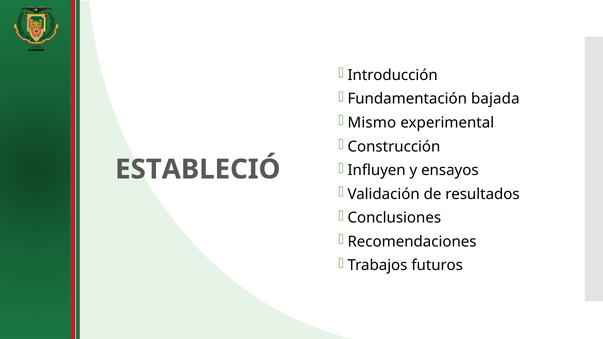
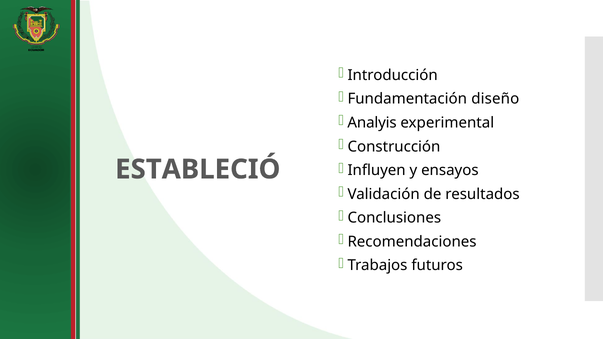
bajada: bajada -> diseño
Mismo: Mismo -> Analyis
